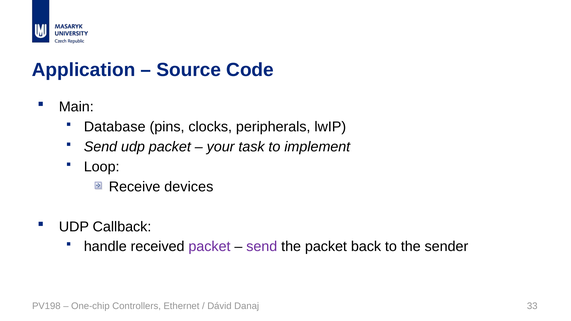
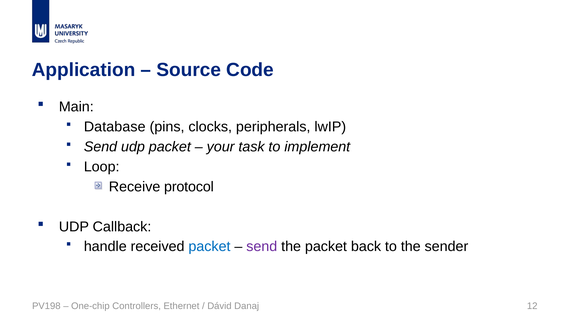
devices: devices -> protocol
packet at (209, 247) colour: purple -> blue
33: 33 -> 12
